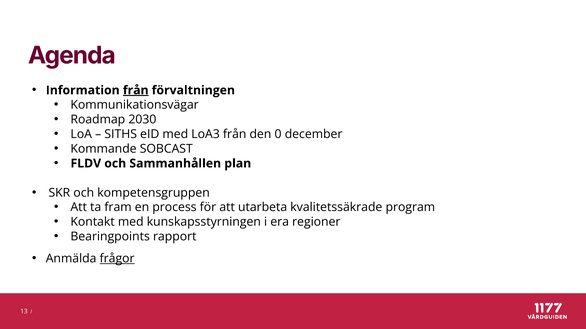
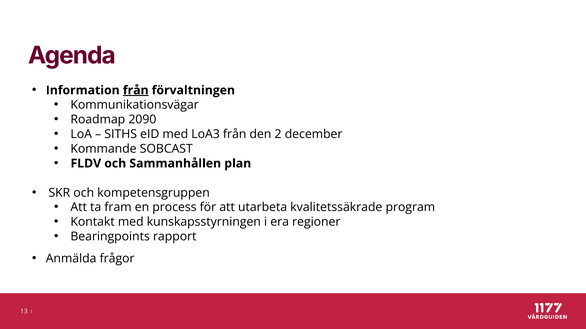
2030: 2030 -> 2090
0: 0 -> 2
frågor underline: present -> none
